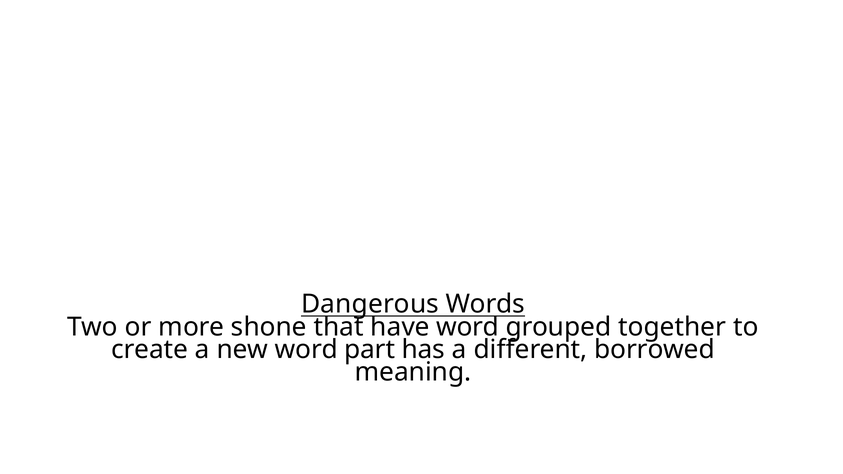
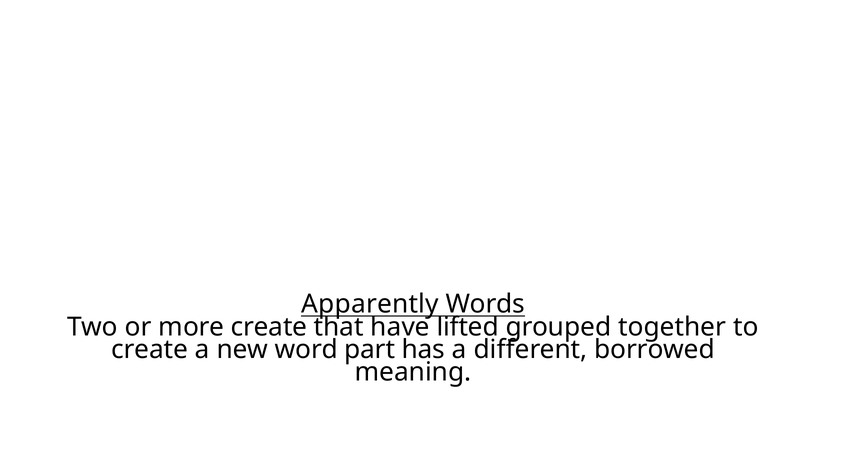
Dangerous: Dangerous -> Apparently
more shone: shone -> create
have word: word -> lifted
